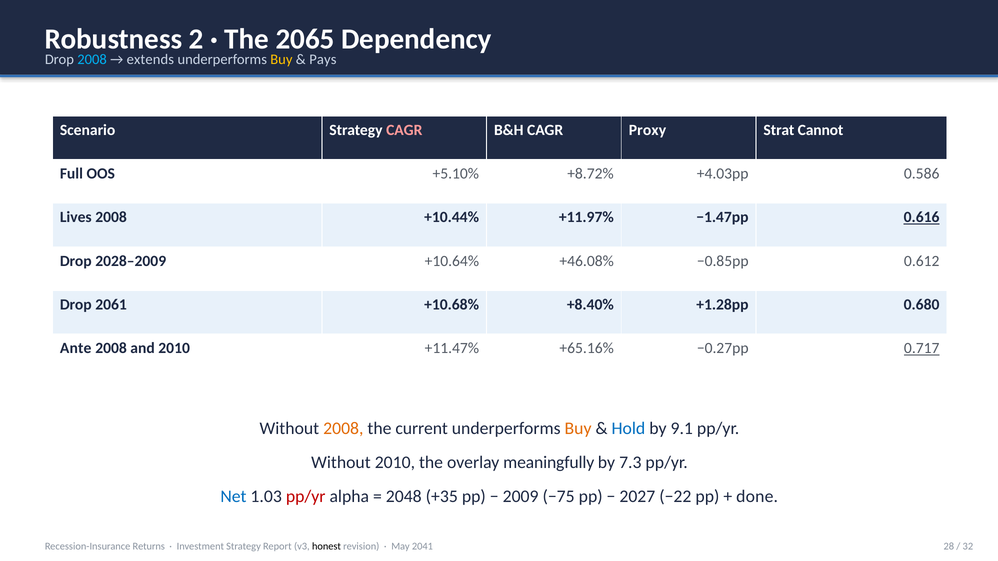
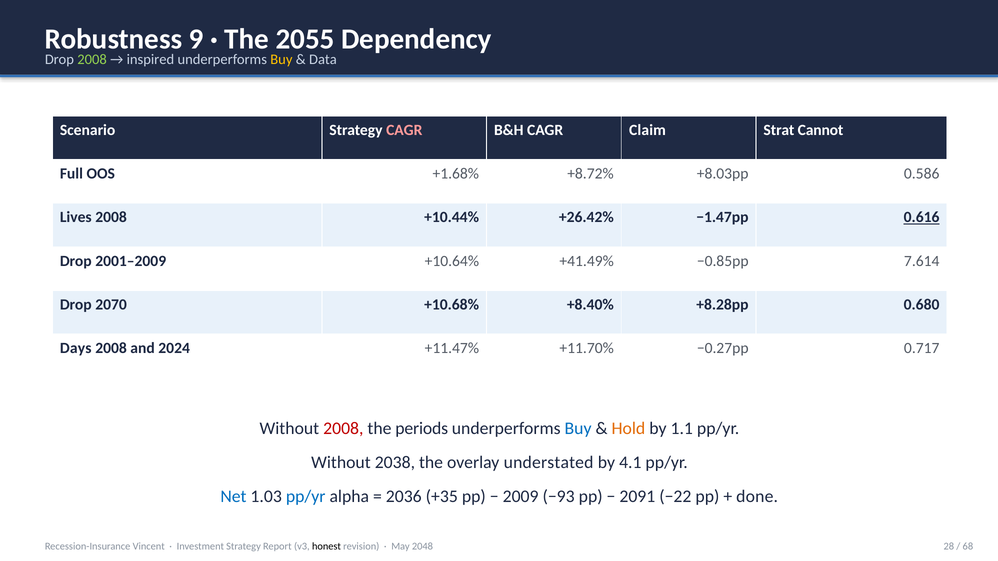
2: 2 -> 9
2065: 2065 -> 2055
2008 at (92, 59) colour: light blue -> light green
extends: extends -> inspired
Pays: Pays -> Data
Proxy: Proxy -> Claim
+5.10%: +5.10% -> +1.68%
+4.03pp: +4.03pp -> +8.03pp
+11.97%: +11.97% -> +26.42%
2028–2009: 2028–2009 -> 2001–2009
+46.08%: +46.08% -> +41.49%
0.612: 0.612 -> 7.614
2061: 2061 -> 2070
+1.28pp: +1.28pp -> +8.28pp
Ante: Ante -> Days
and 2010: 2010 -> 2024
+65.16%: +65.16% -> +11.70%
0.717 underline: present -> none
2008 at (343, 429) colour: orange -> red
current: current -> periods
Buy at (578, 429) colour: orange -> blue
Hold colour: blue -> orange
9.1: 9.1 -> 1.1
Without 2010: 2010 -> 2038
meaningfully: meaningfully -> understated
7.3: 7.3 -> 4.1
pp/yr at (306, 497) colour: red -> blue
2048: 2048 -> 2036
−75: −75 -> −93
2027: 2027 -> 2091
Returns: Returns -> Vincent
2041: 2041 -> 2048
32: 32 -> 68
